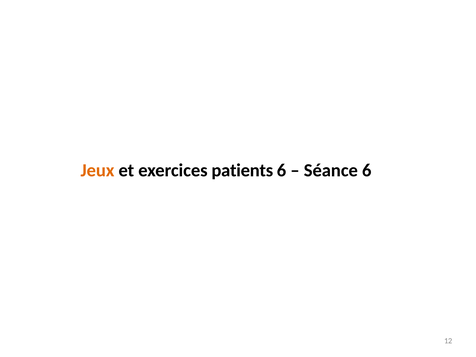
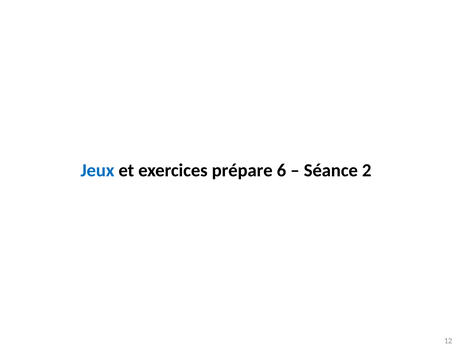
Jeux colour: orange -> blue
patients: patients -> prépare
Séance 6: 6 -> 2
